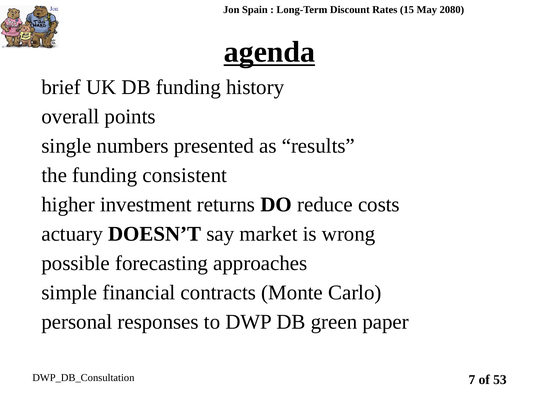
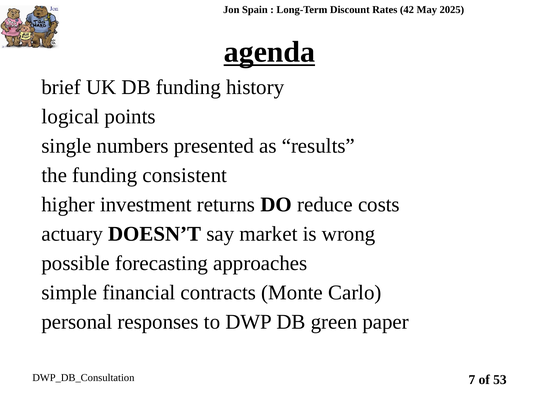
15: 15 -> 42
2080: 2080 -> 2025
overall: overall -> logical
